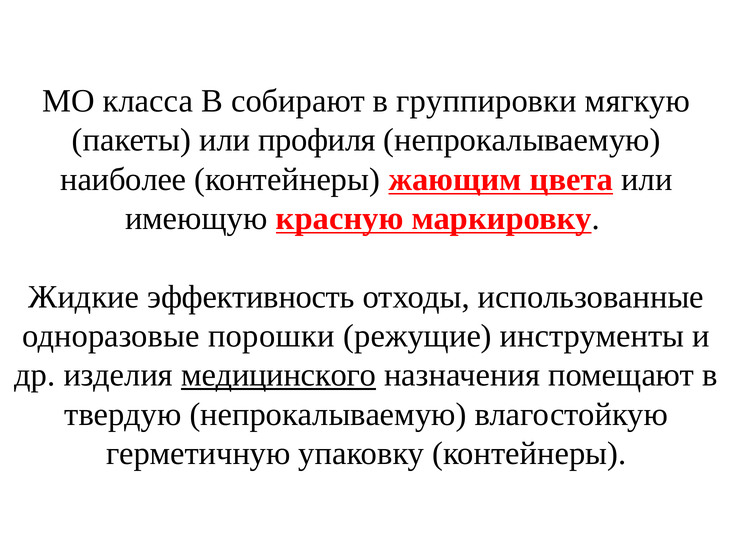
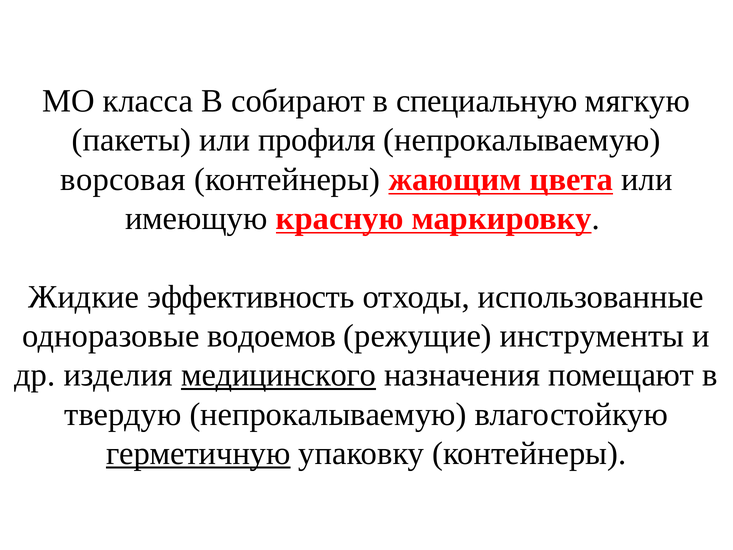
группировки: группировки -> специальную
наиболее: наиболее -> ворсовая
порошки: порошки -> водоемов
герметичную underline: none -> present
